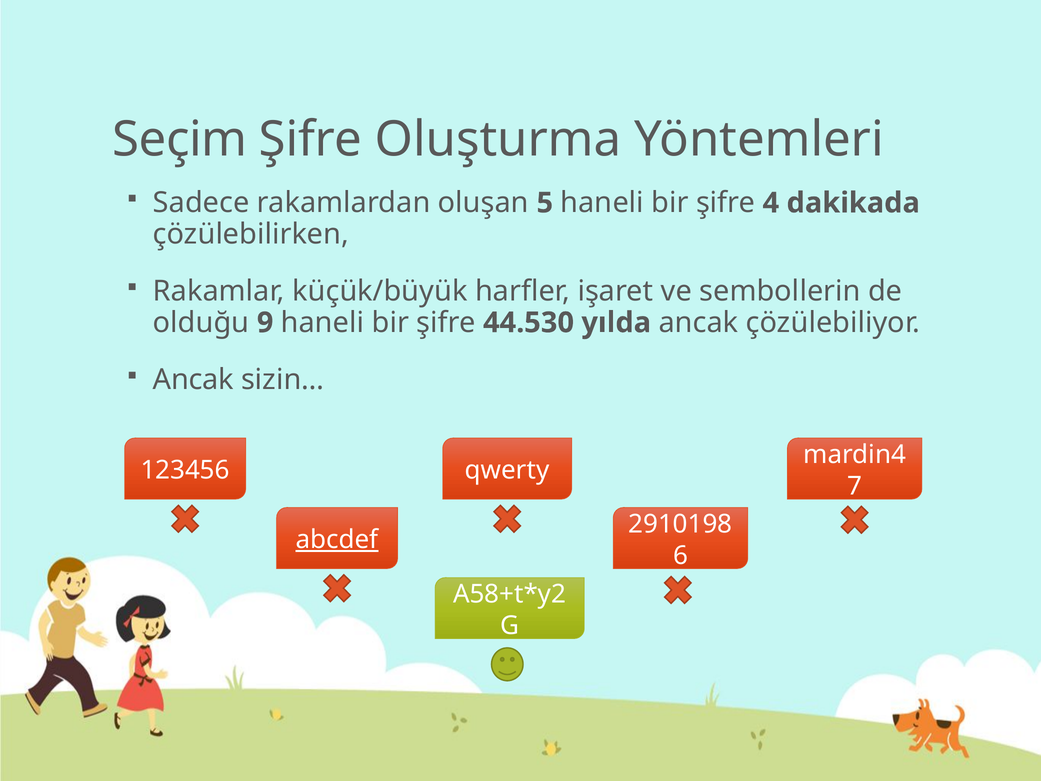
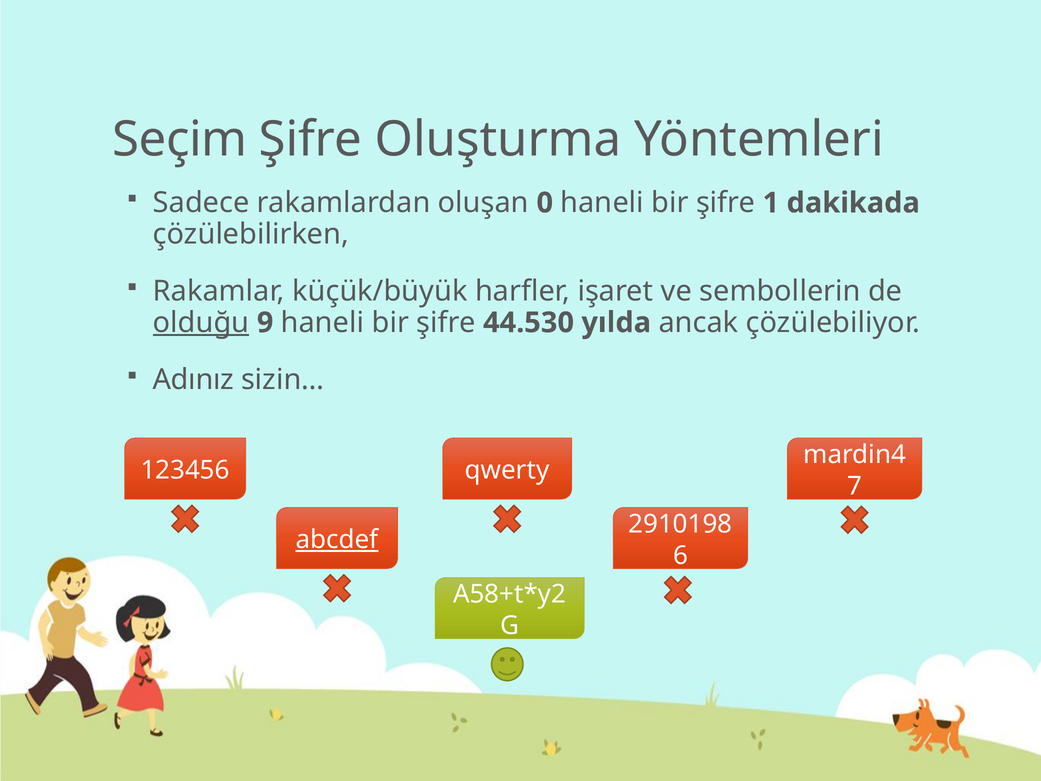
5: 5 -> 0
4: 4 -> 1
olduğu underline: none -> present
Ancak at (193, 380): Ancak -> Adınız
